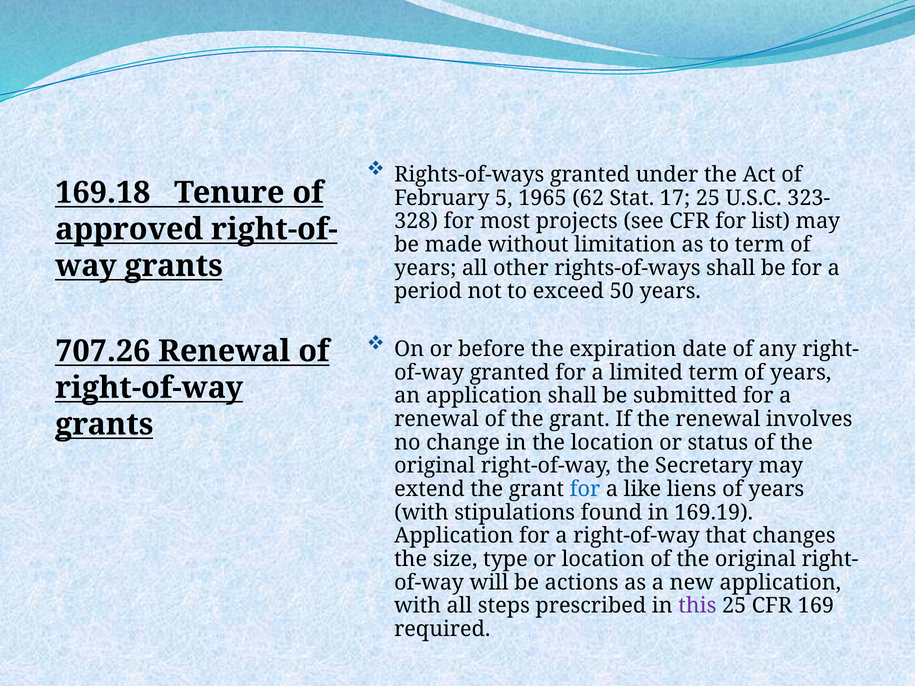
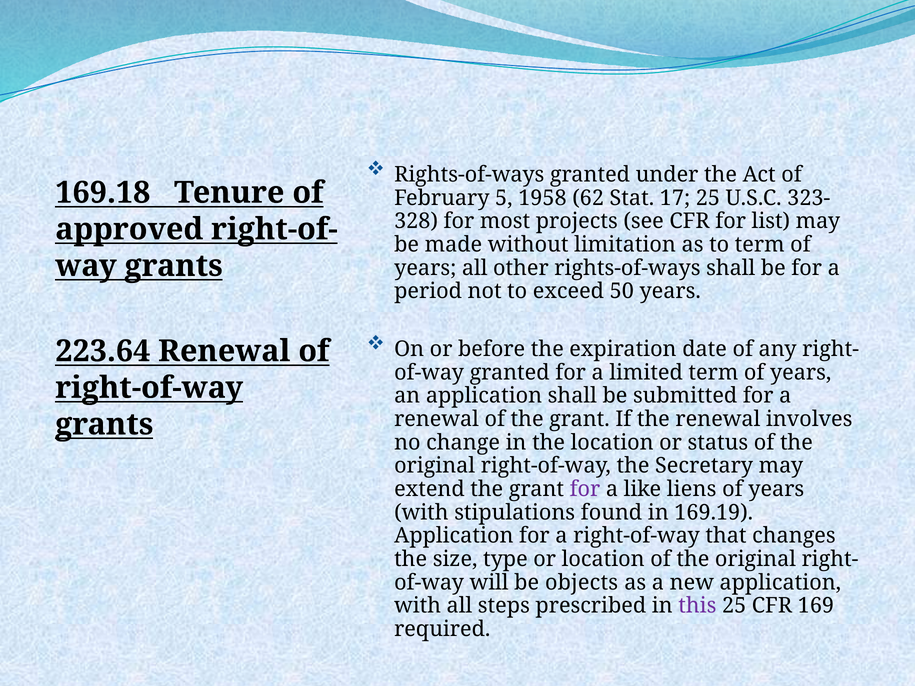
1965: 1965 -> 1958
707.26: 707.26 -> 223.64
for at (585, 489) colour: blue -> purple
actions: actions -> objects
